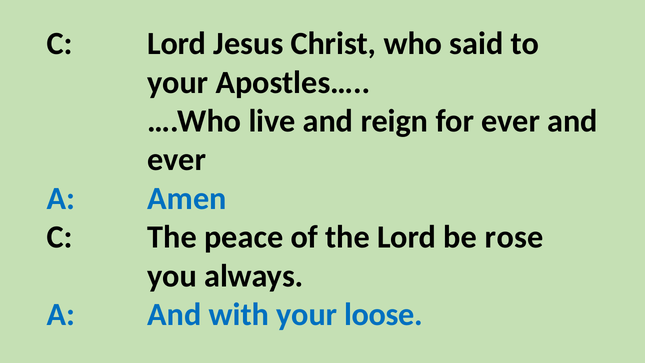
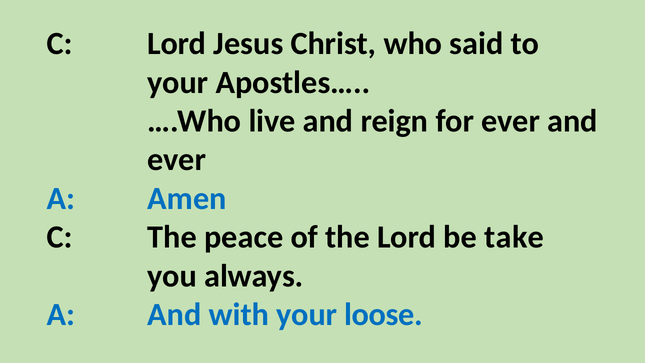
rose: rose -> take
